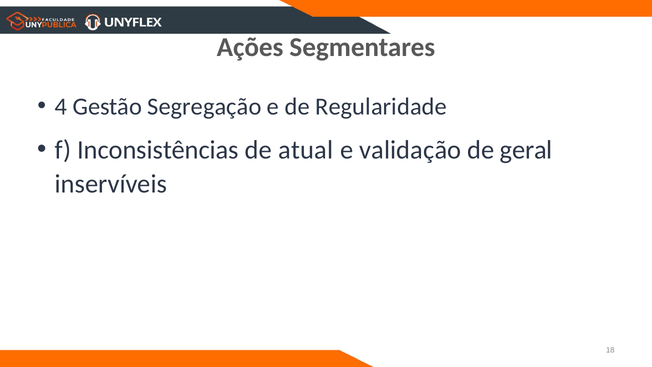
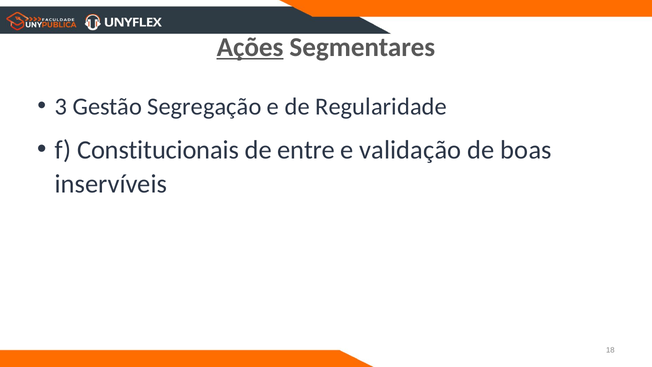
Ações underline: none -> present
4: 4 -> 3
Inconsistências: Inconsistências -> Constitucionais
atual: atual -> entre
geral: geral -> boas
